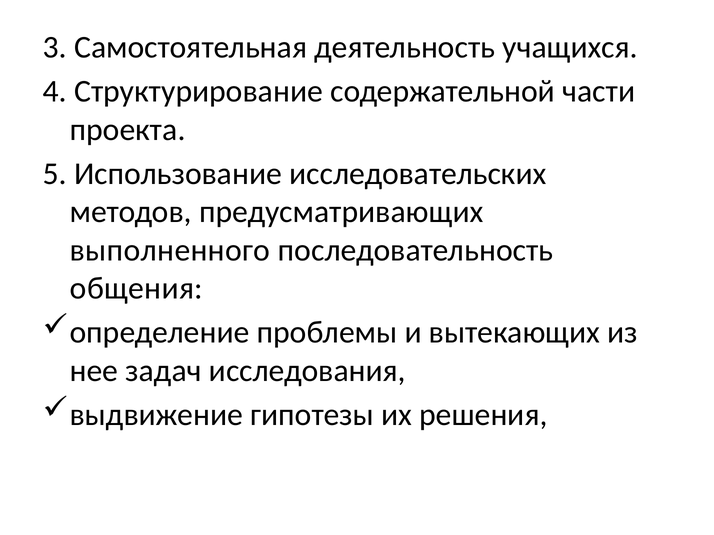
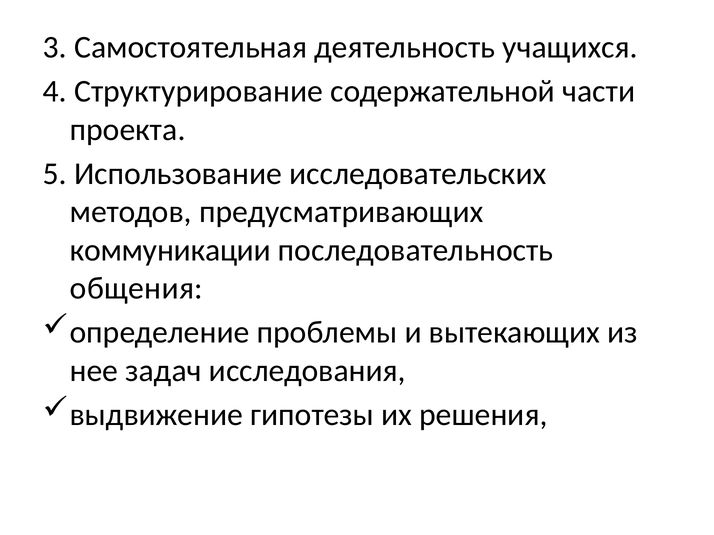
выполненного: выполненного -> коммуникации
